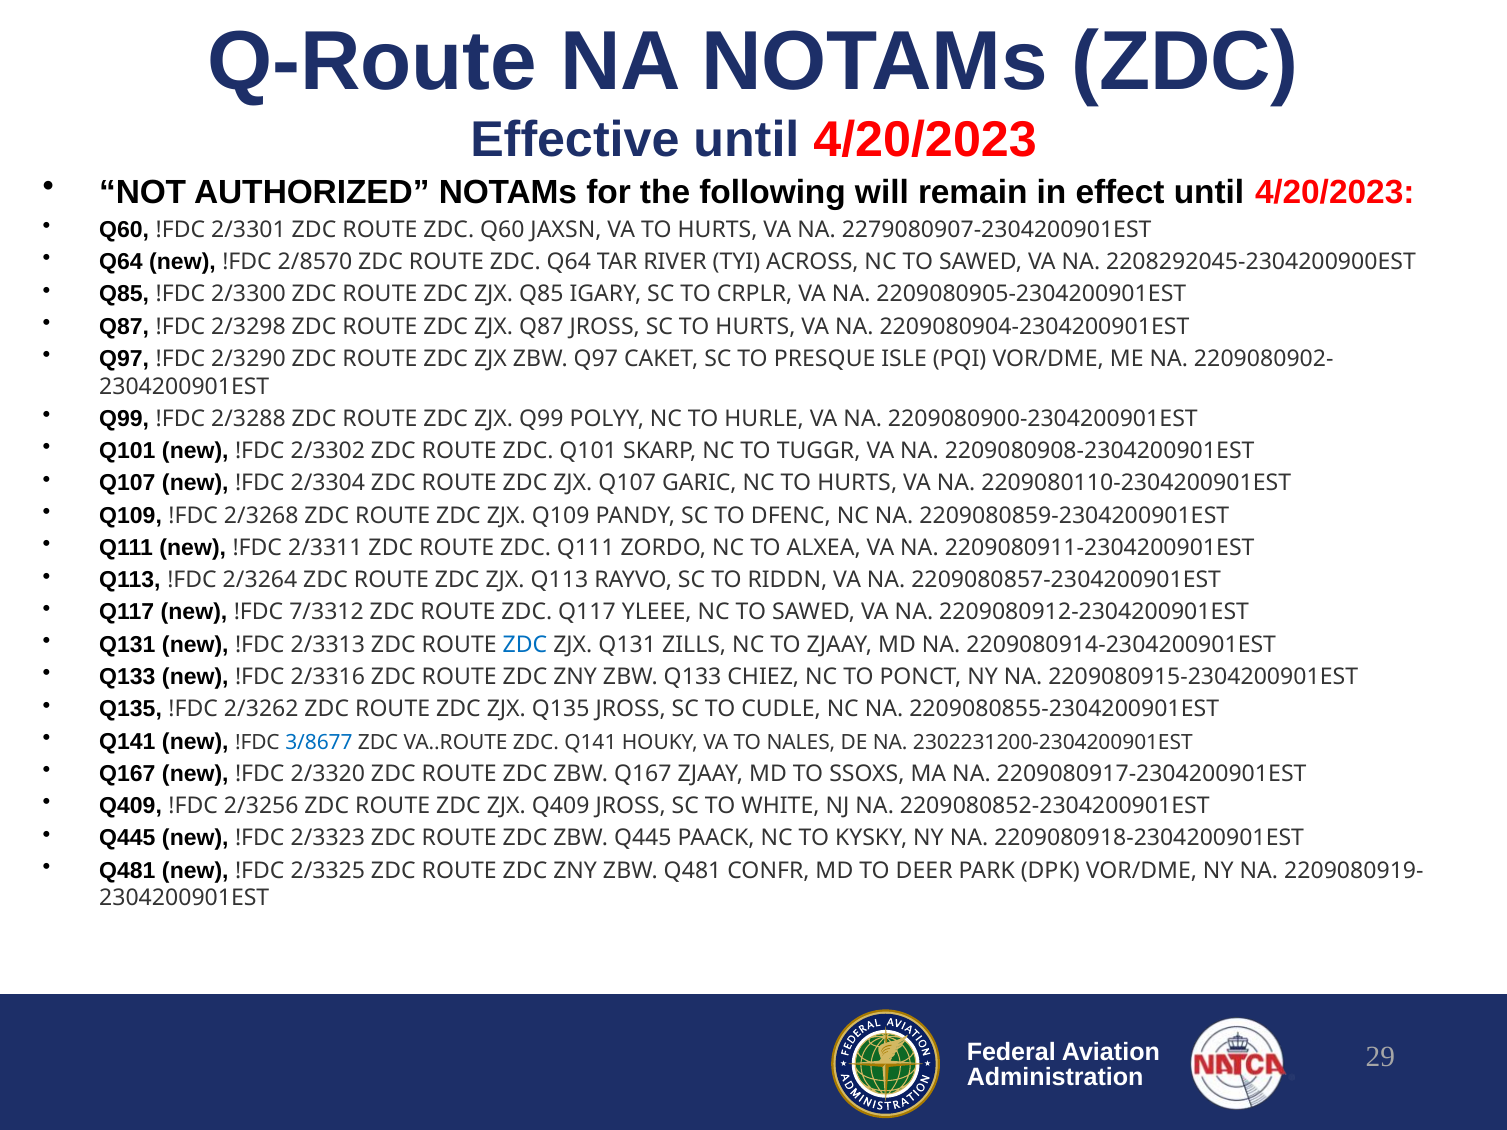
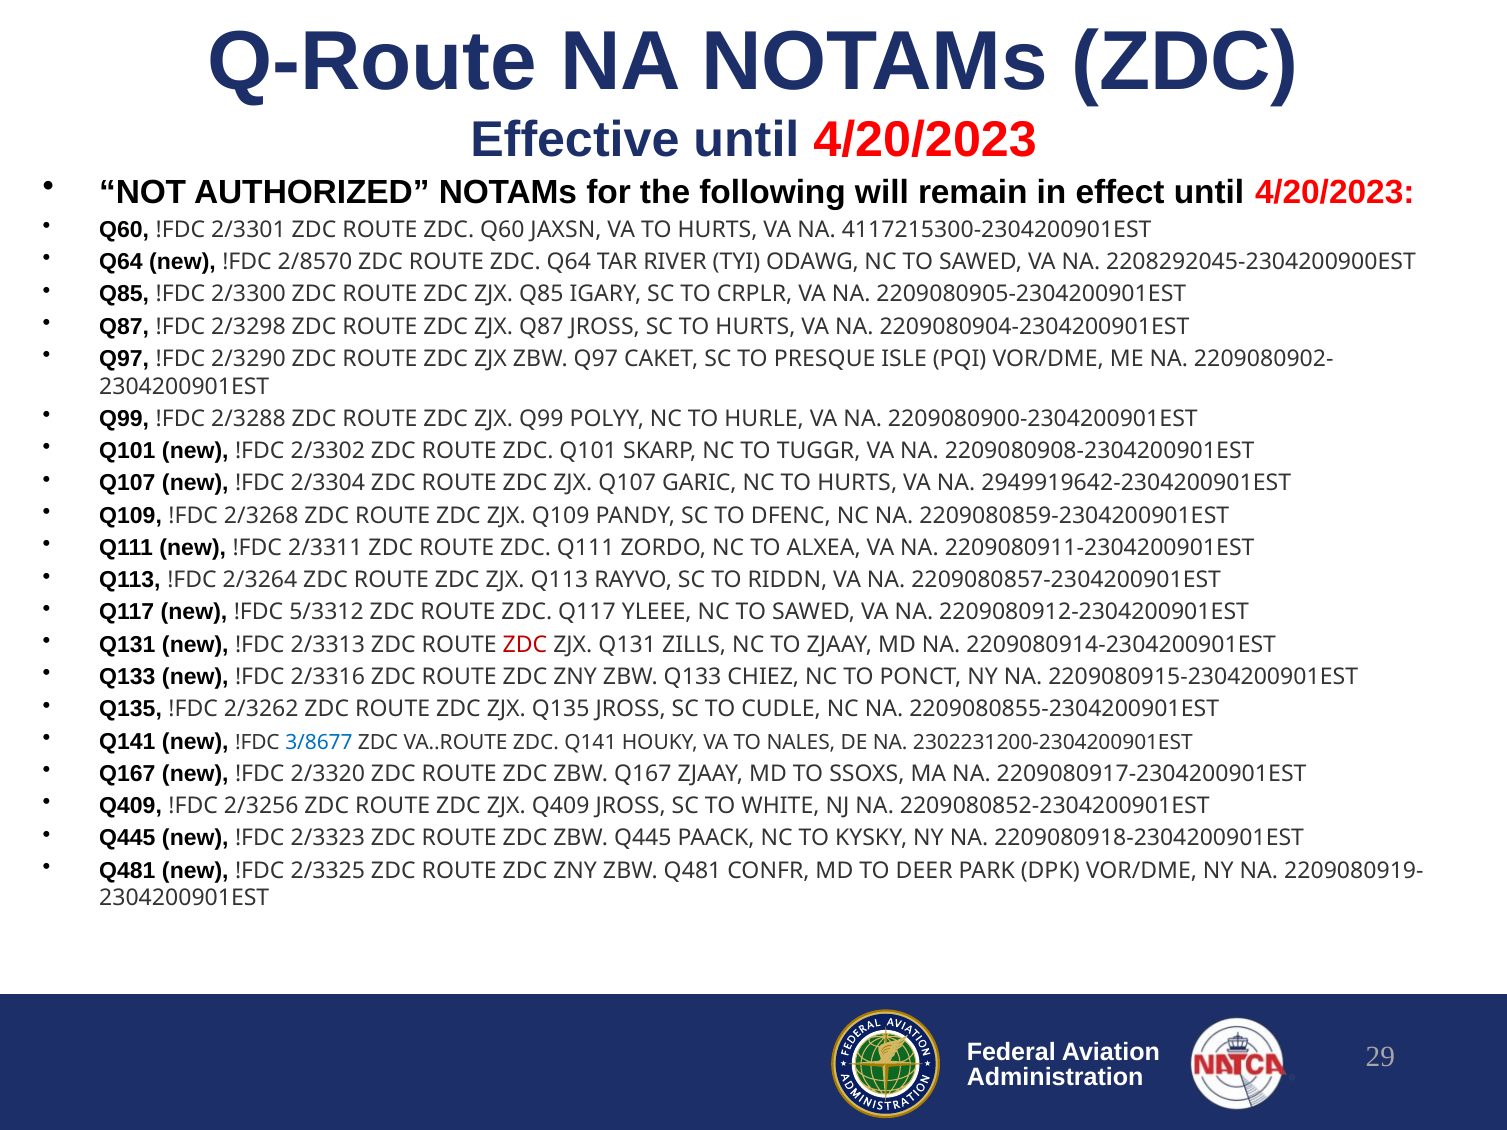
2279080907-2304200901EST: 2279080907-2304200901EST -> 4117215300-2304200901EST
ACROSS: ACROSS -> ODAWG
2209080110-2304200901EST: 2209080110-2304200901EST -> 2949919642-2304200901EST
7/3312: 7/3312 -> 5/3312
ZDC at (525, 645) colour: blue -> red
